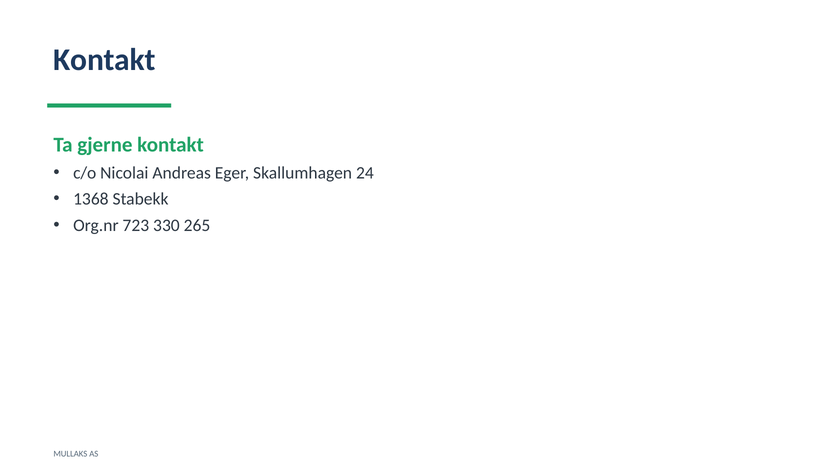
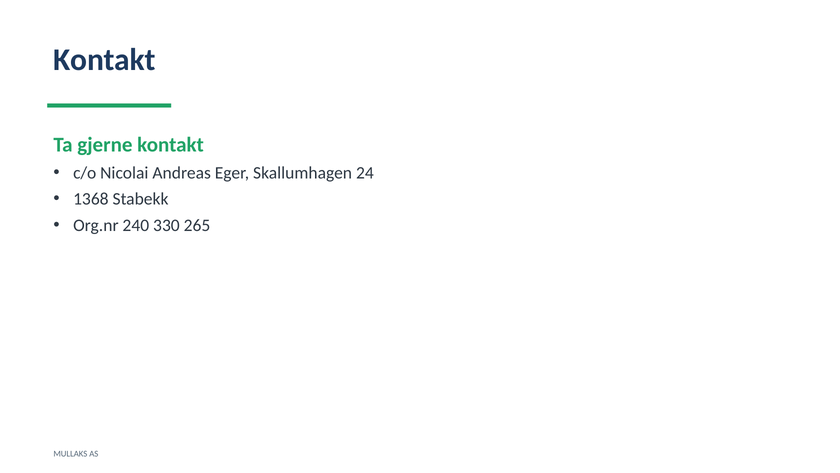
723: 723 -> 240
